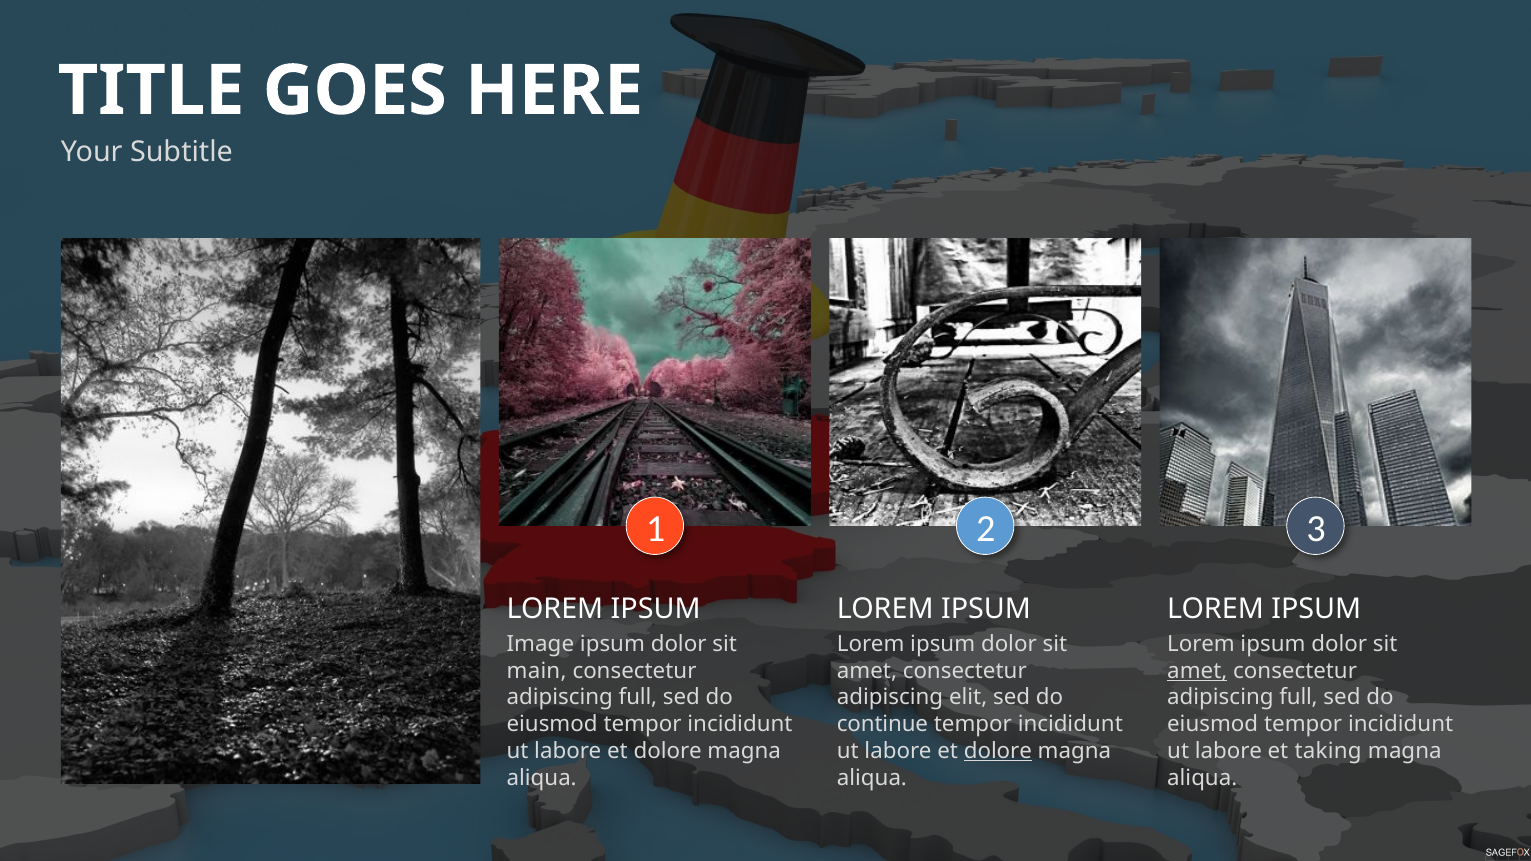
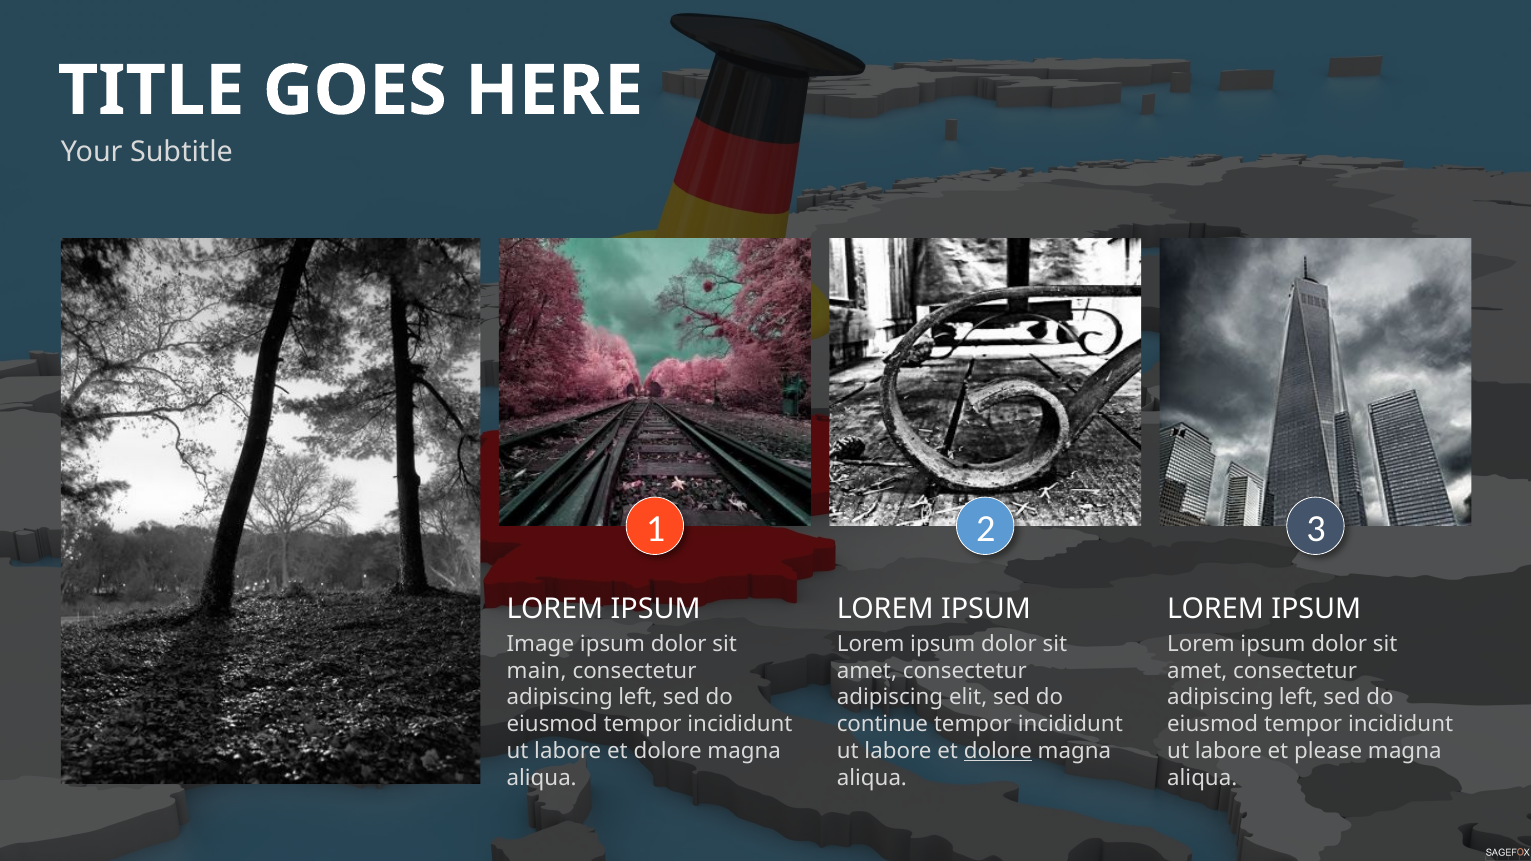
amet at (1197, 671) underline: present -> none
full at (638, 698): full -> left
full at (1299, 698): full -> left
taking: taking -> please
